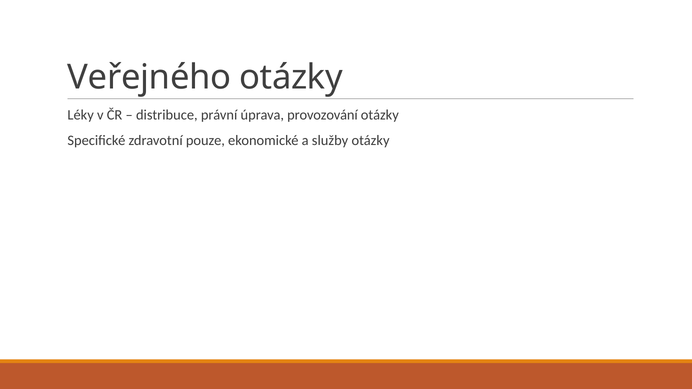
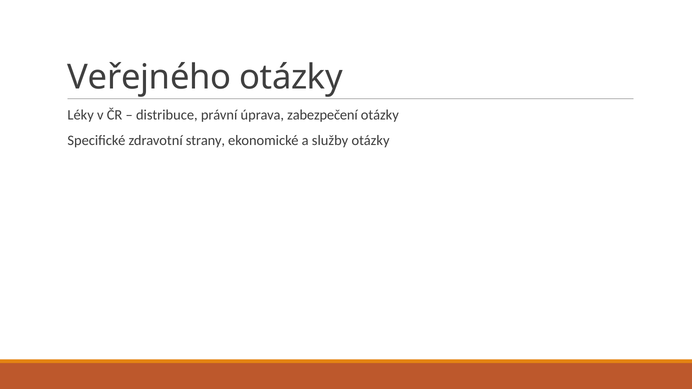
provozování: provozování -> zabezpečení
pouze: pouze -> strany
